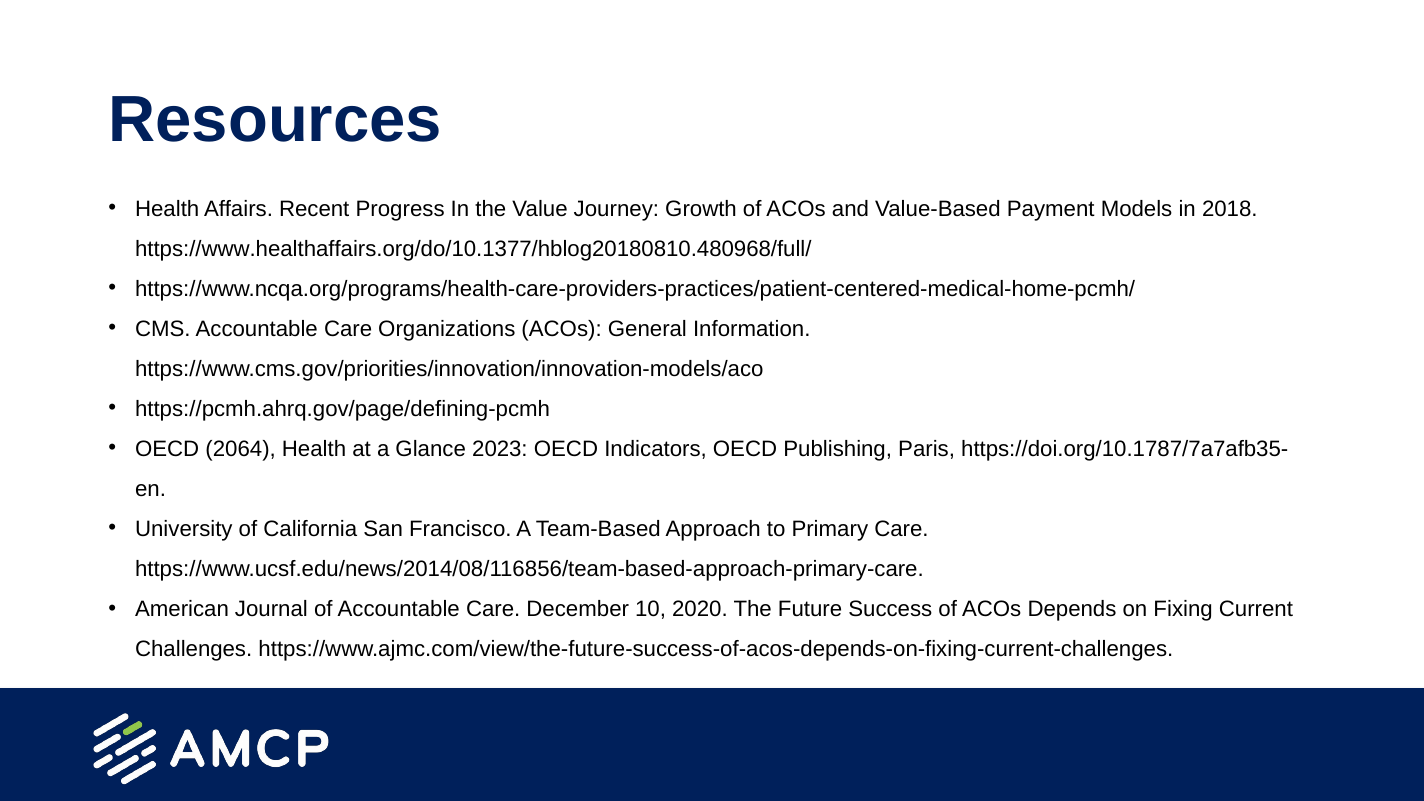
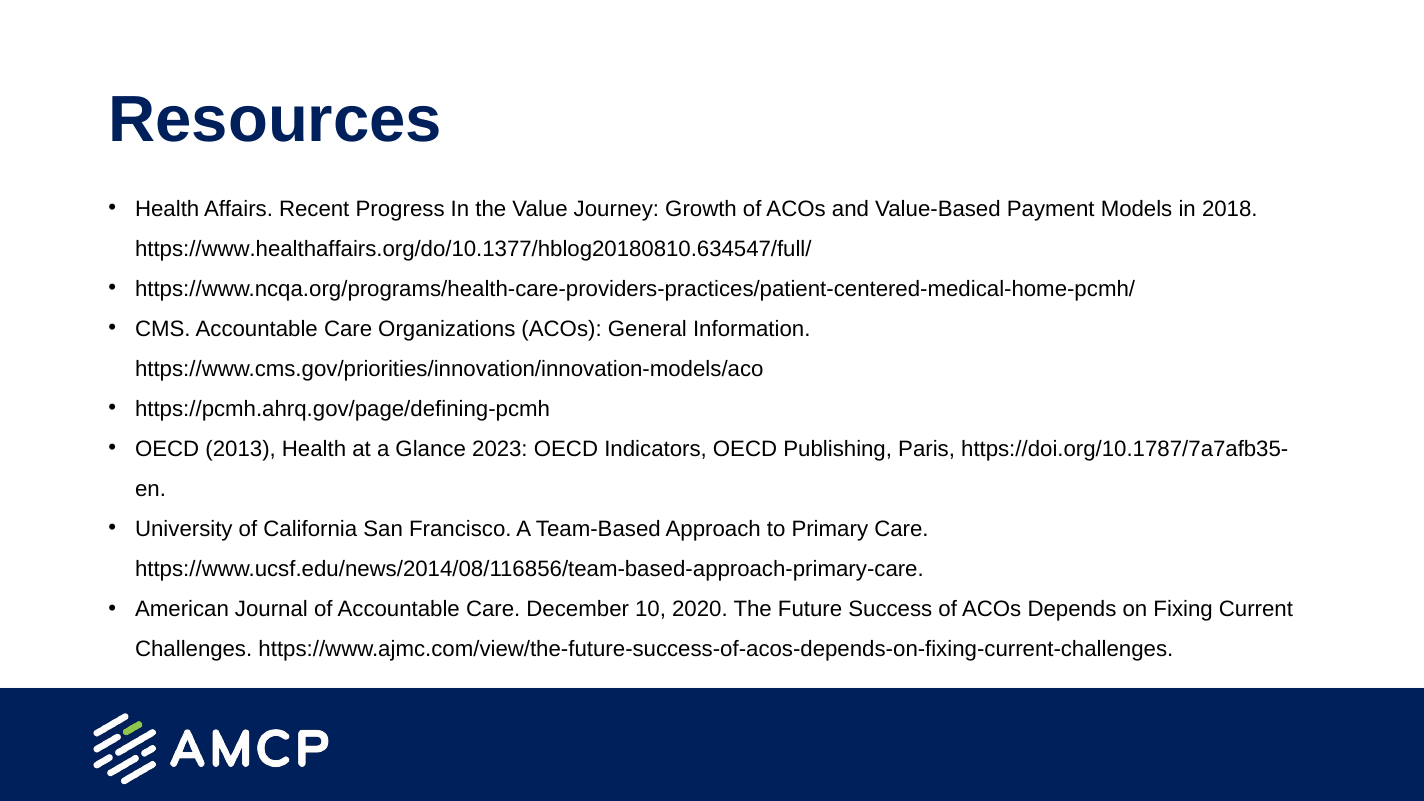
https://www.healthaffairs.org/do/10.1377/hblog20180810.480968/full/: https://www.healthaffairs.org/do/10.1377/hblog20180810.480968/full/ -> https://www.healthaffairs.org/do/10.1377/hblog20180810.634547/full/
2064: 2064 -> 2013
